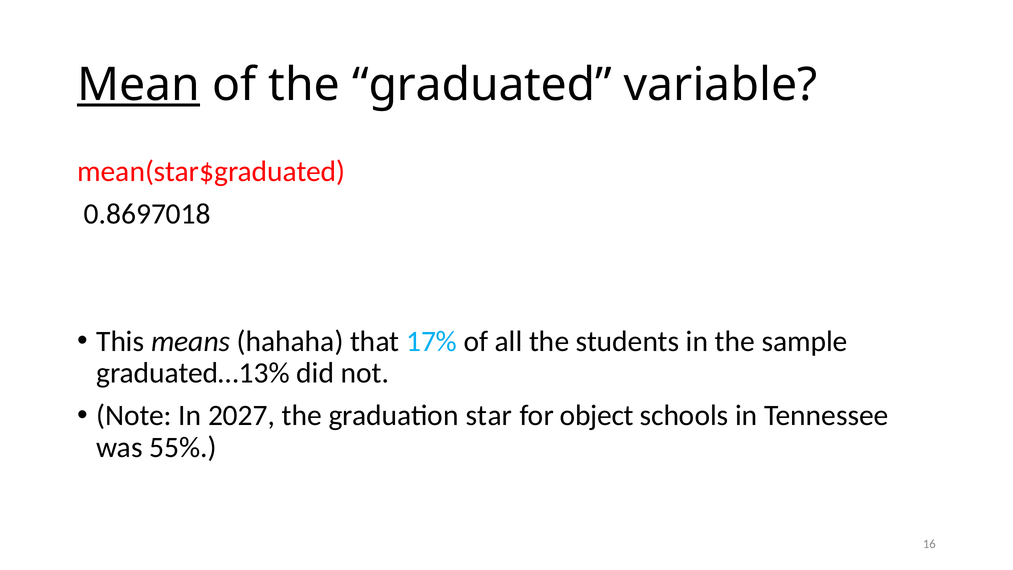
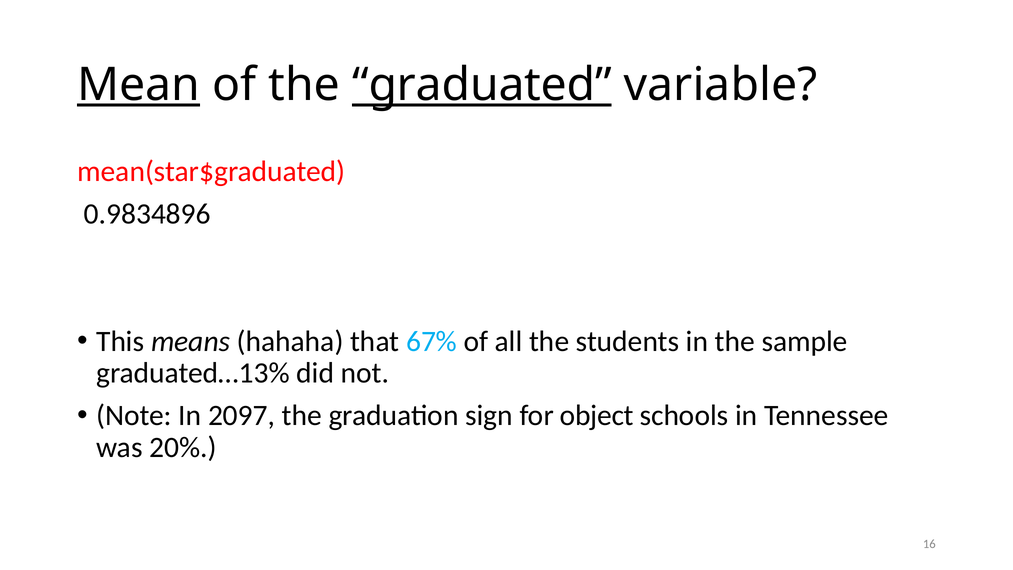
graduated underline: none -> present
0.8697018: 0.8697018 -> 0.9834896
17%: 17% -> 67%
2027: 2027 -> 2097
star: star -> sign
55%: 55% -> 20%
